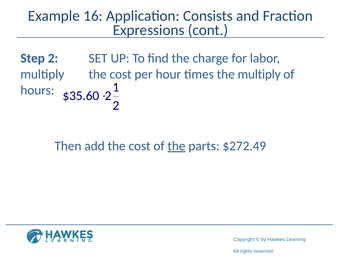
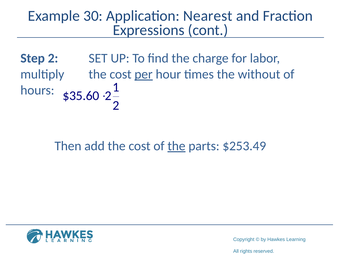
16: 16 -> 30
Consists: Consists -> Nearest
per underline: none -> present
the multiply: multiply -> without
$272.49: $272.49 -> $253.49
